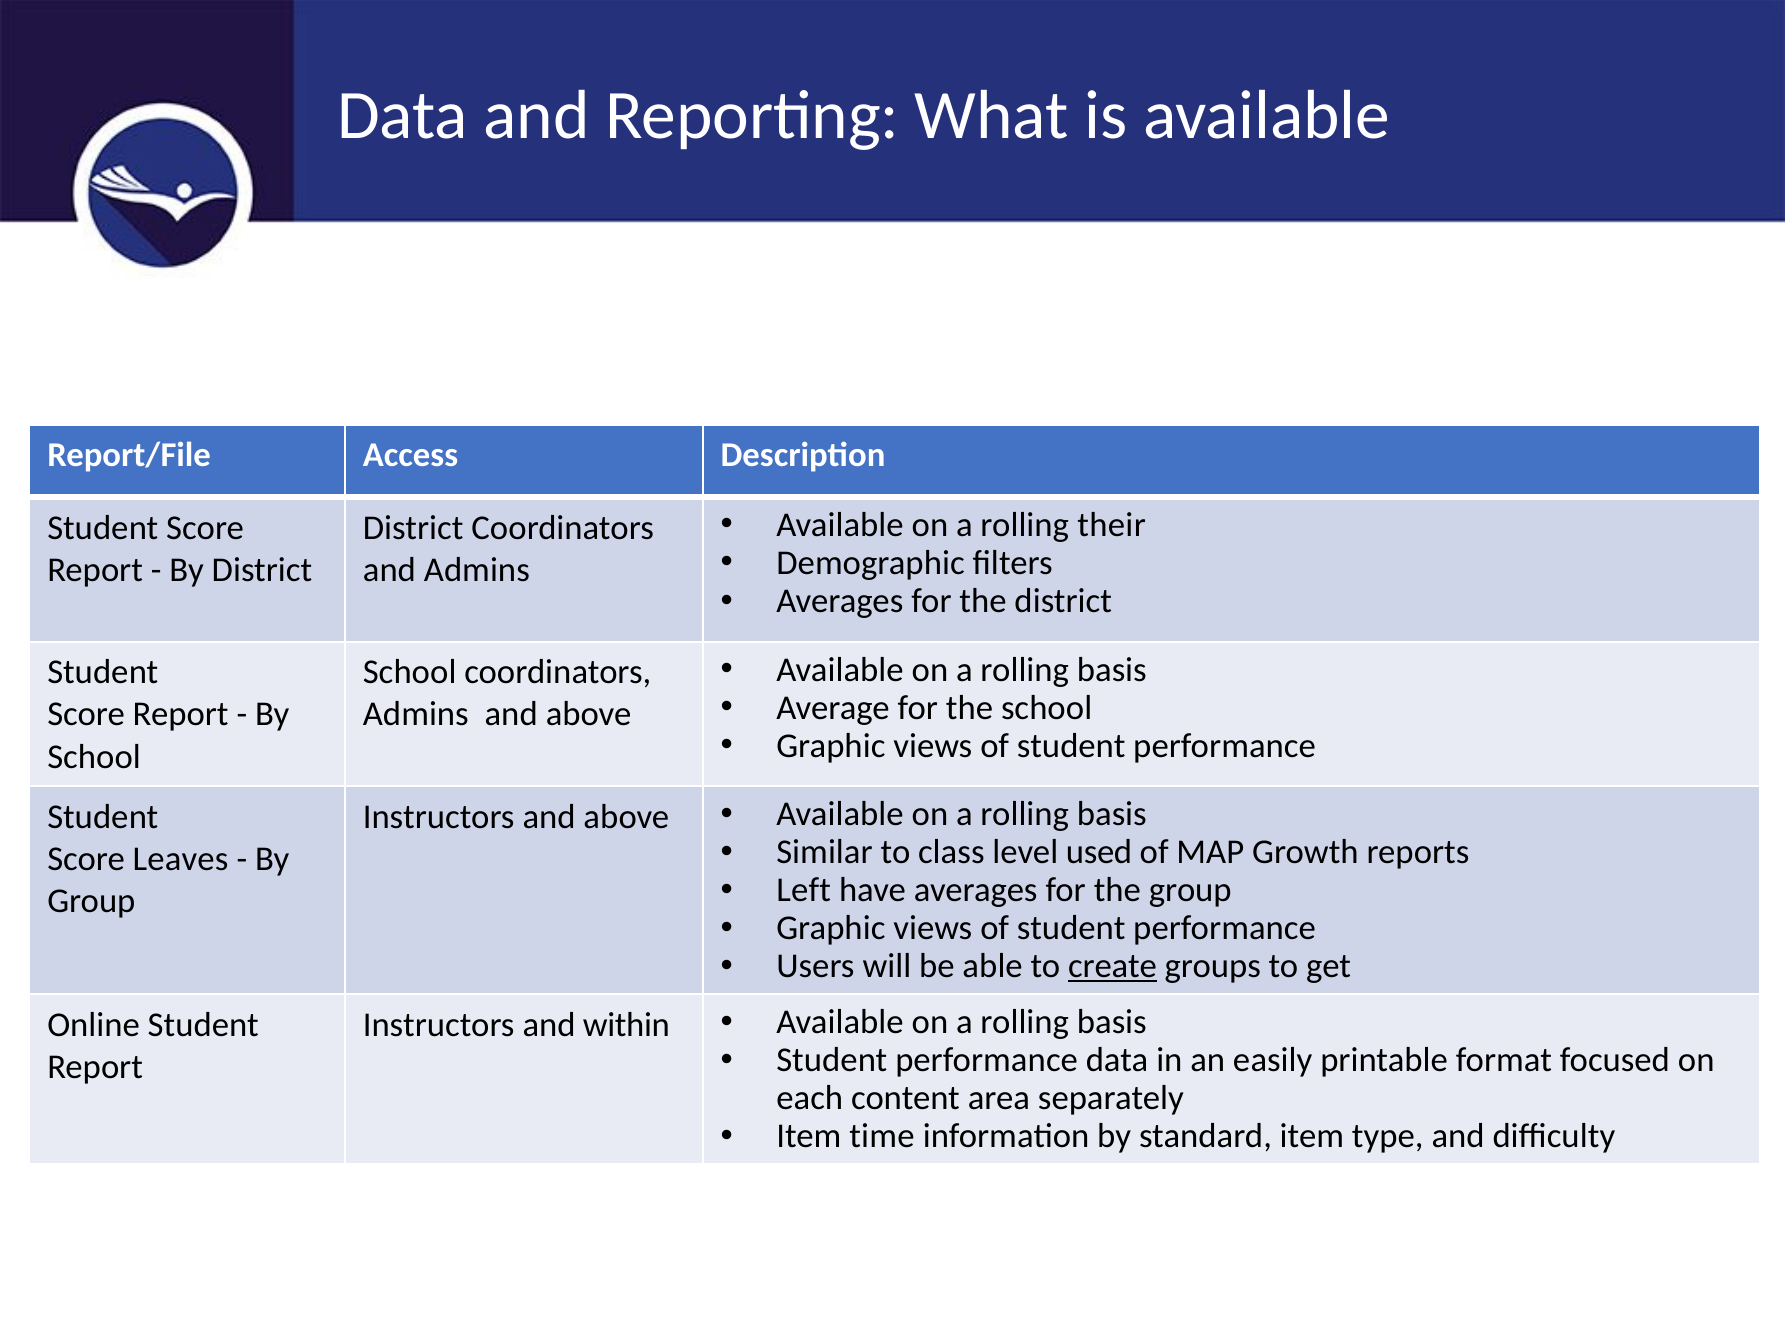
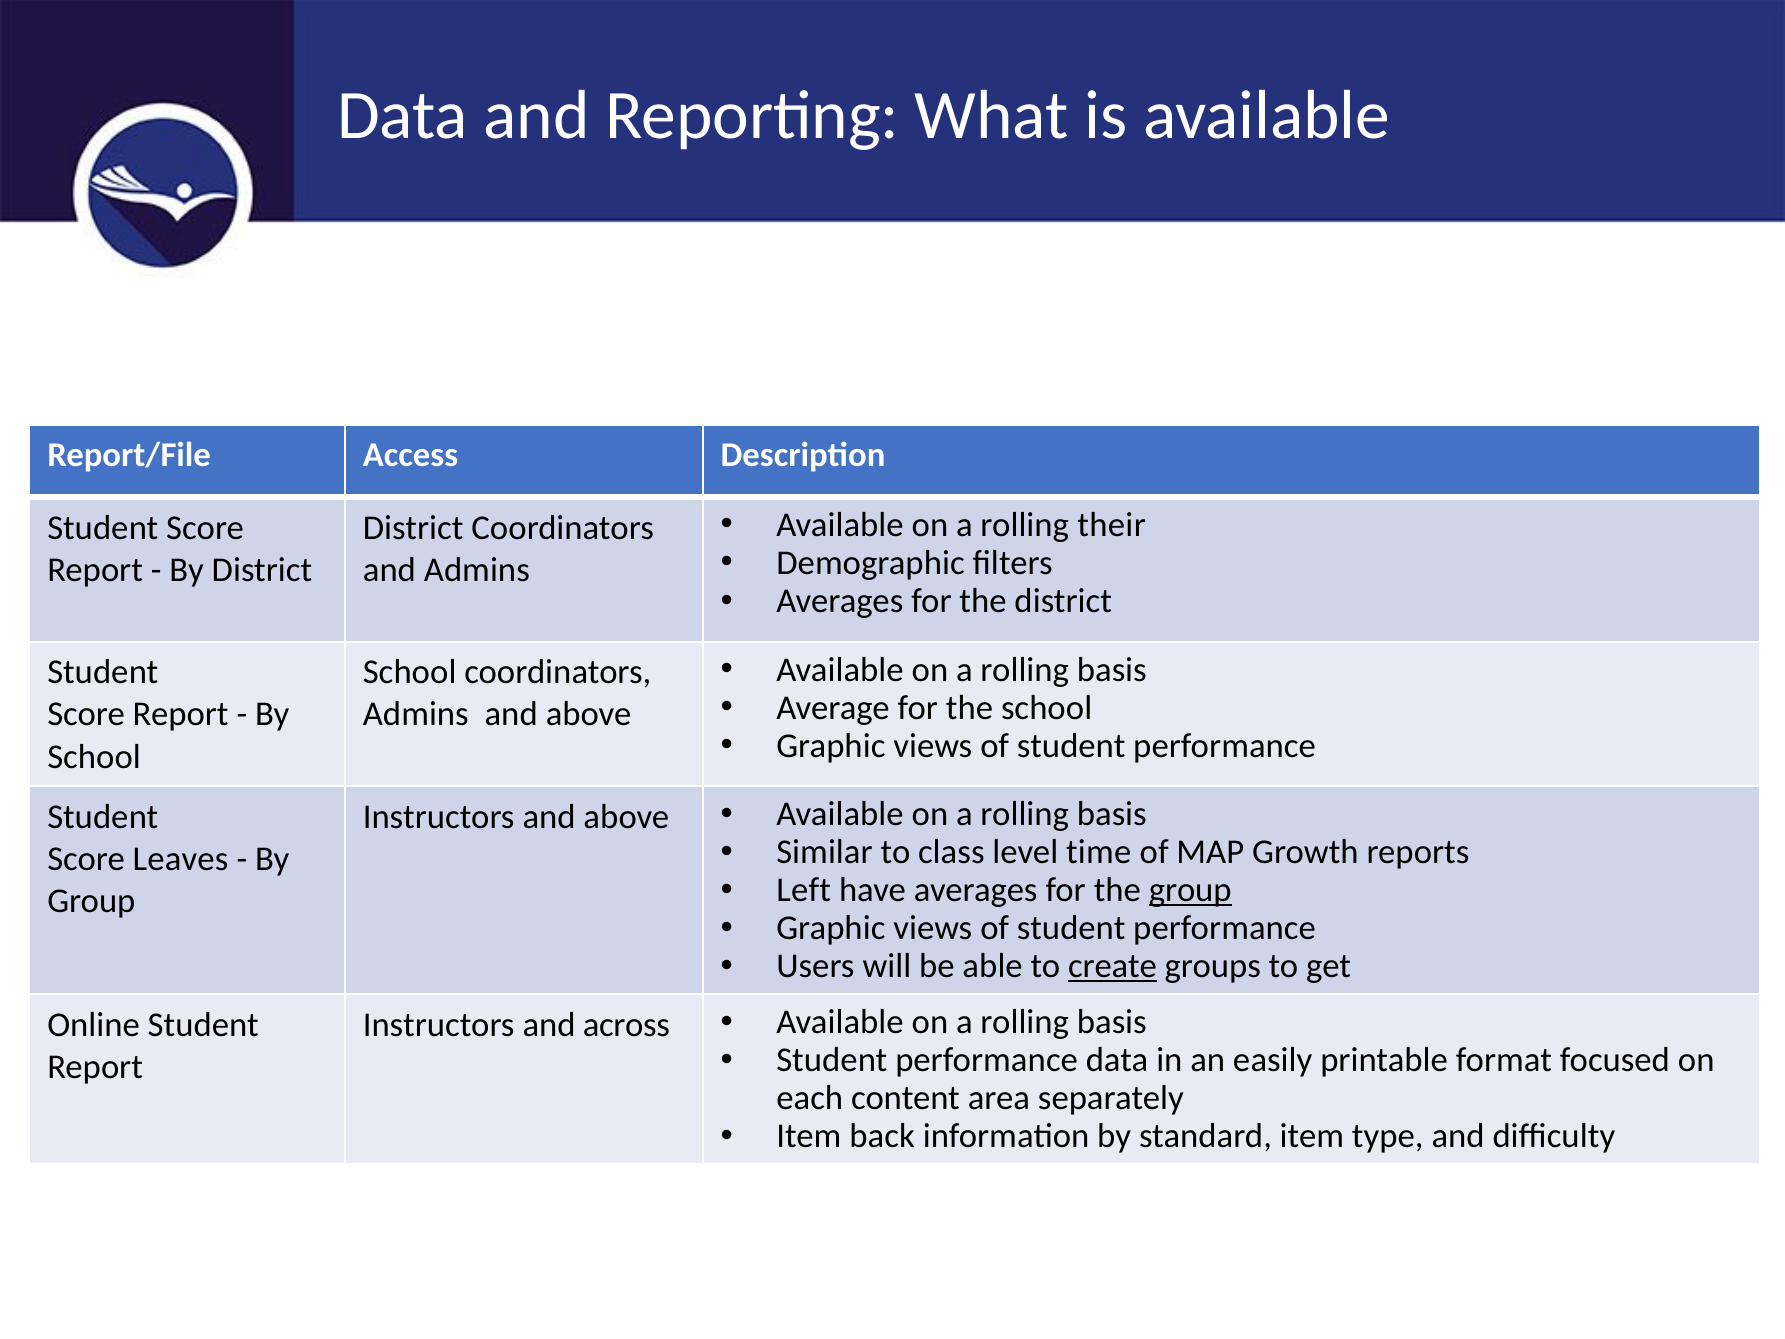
used: used -> time
group at (1190, 890) underline: none -> present
within: within -> across
time: time -> back
